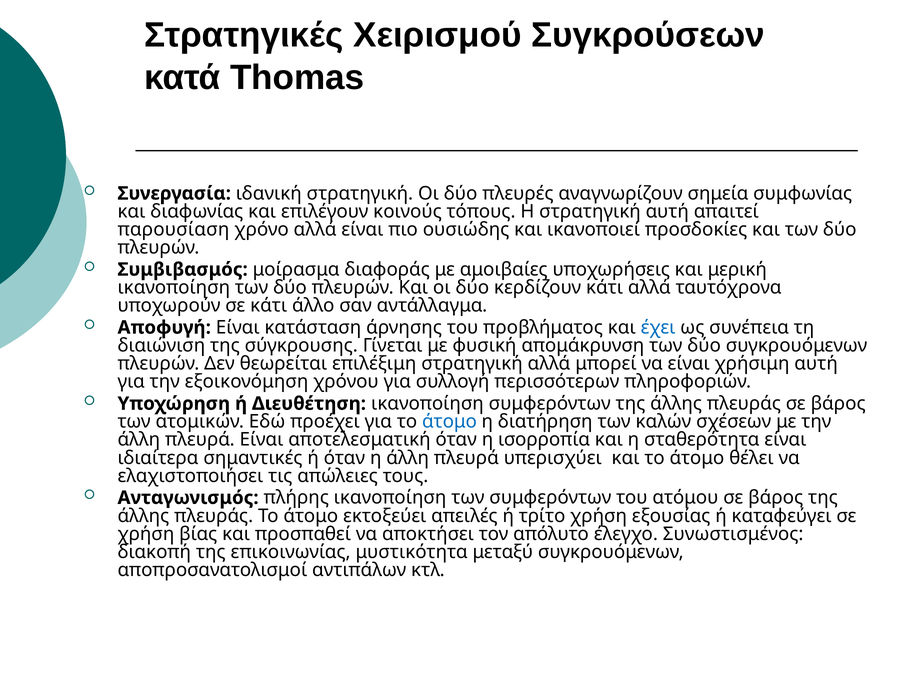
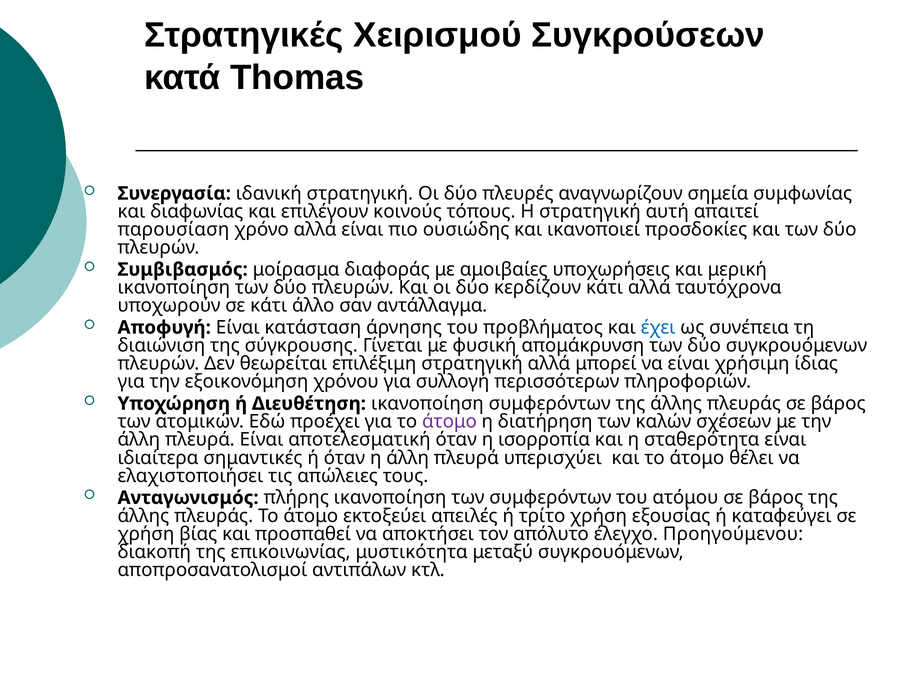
χρήσιμη αυτή: αυτή -> ίδιας
άτομο at (449, 421) colour: blue -> purple
Συνωστισμένος: Συνωστισμένος -> Προηγούμενου
